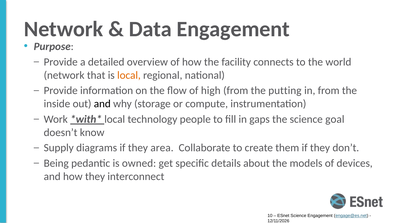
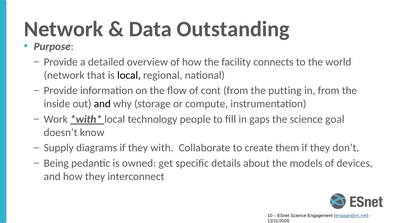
Data Engagement: Engagement -> Outstanding
local at (129, 75) colour: orange -> black
high: high -> cont
area: area -> with
